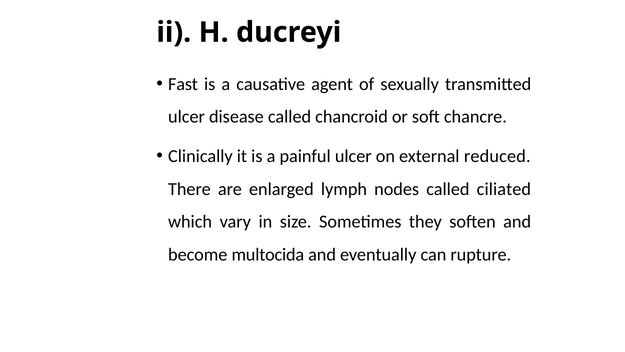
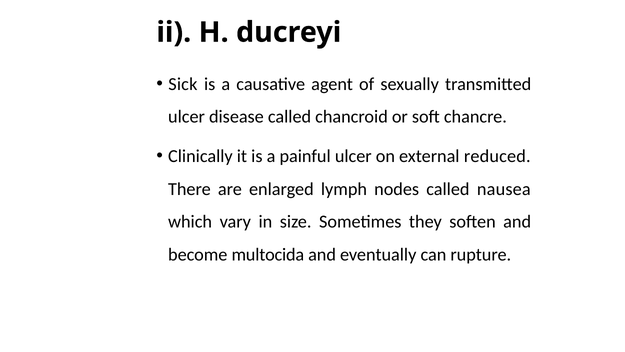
Fast: Fast -> Sick
ciliated: ciliated -> nausea
